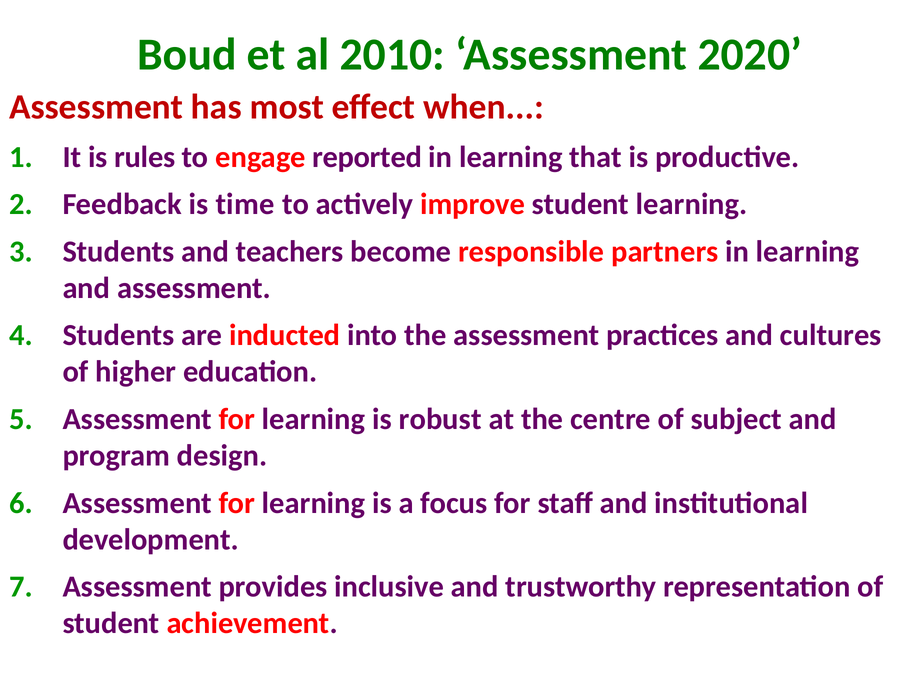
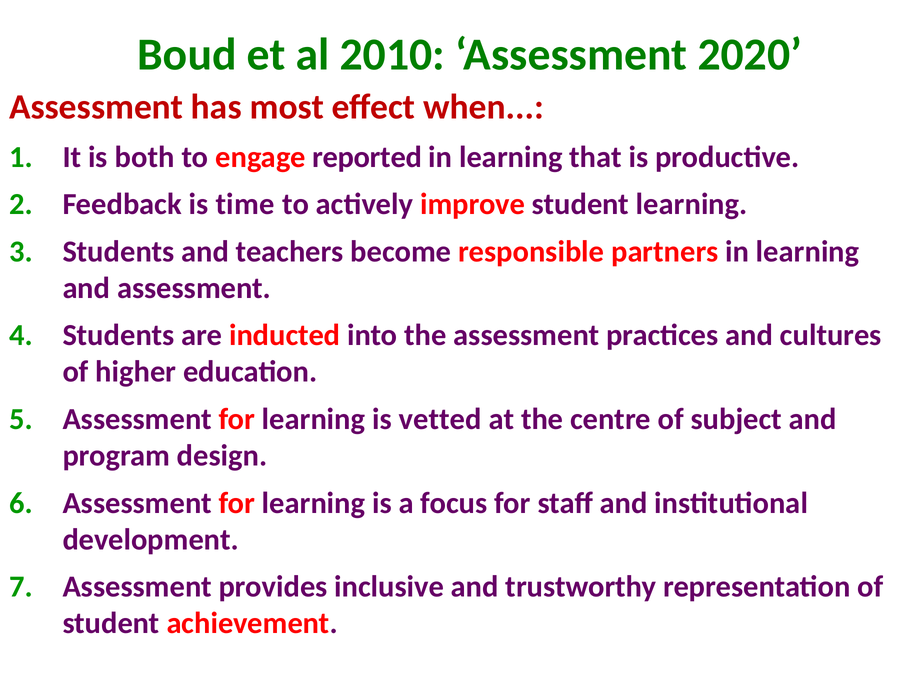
rules: rules -> both
robust: robust -> vetted
